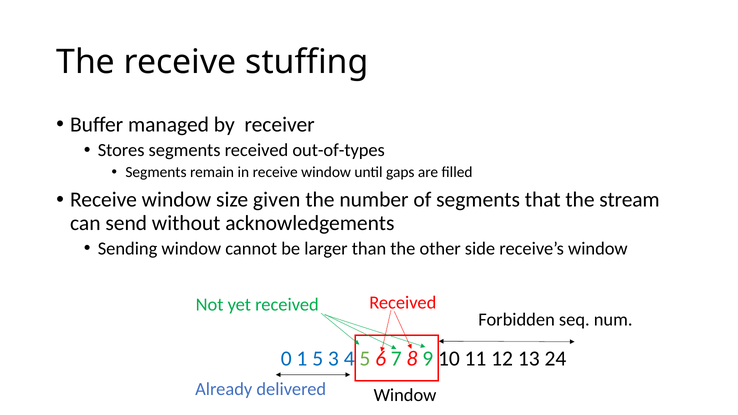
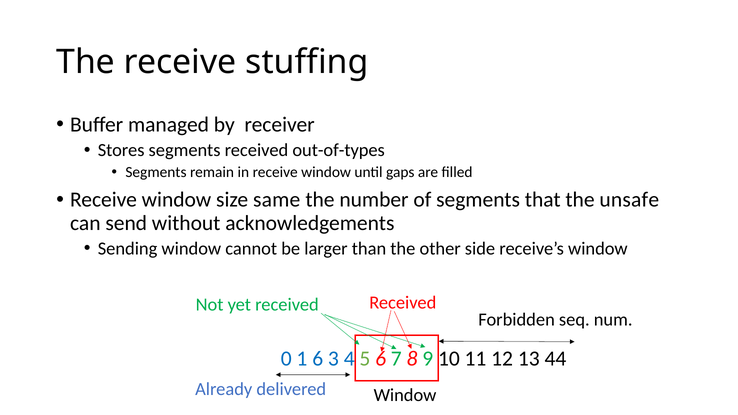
given: given -> same
stream: stream -> unsafe
1 5: 5 -> 6
24: 24 -> 44
